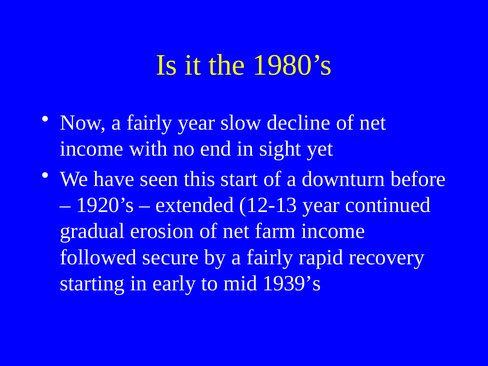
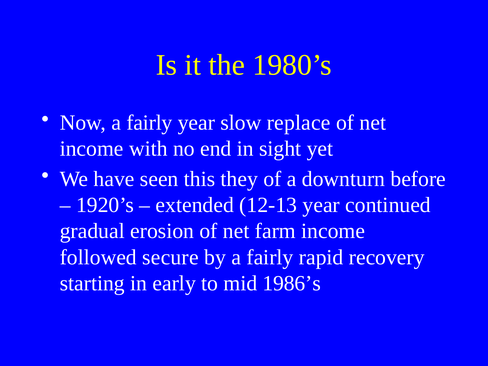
decline: decline -> replace
start: start -> they
1939’s: 1939’s -> 1986’s
